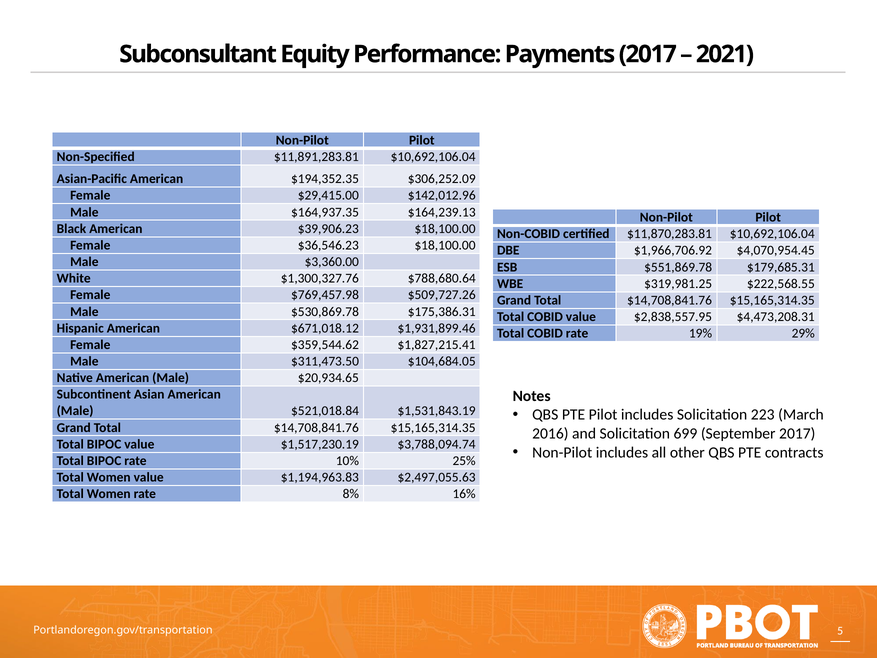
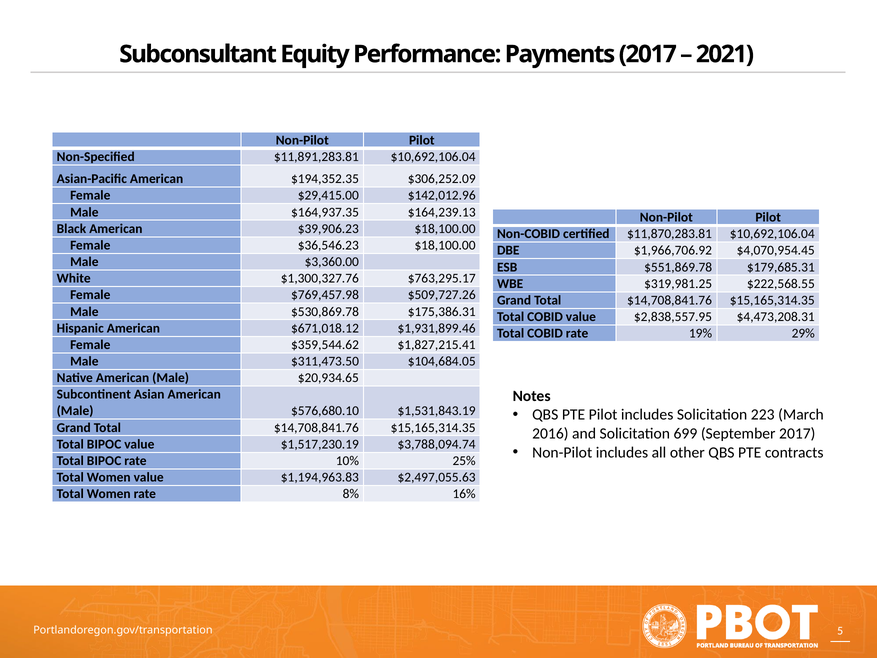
$788,680.64: $788,680.64 -> $763,295.17
$521,018.84: $521,018.84 -> $576,680.10
